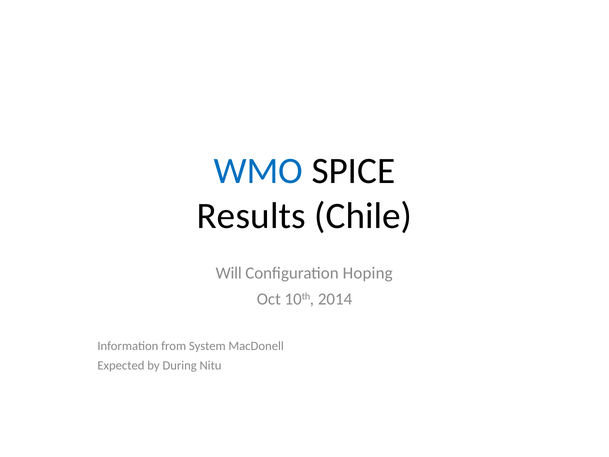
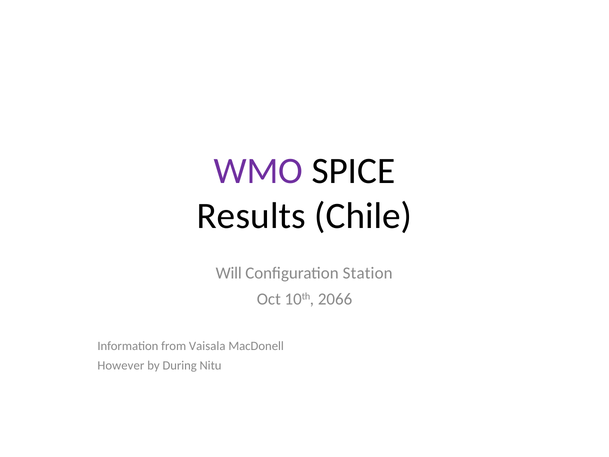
WMO colour: blue -> purple
Hoping: Hoping -> Station
2014: 2014 -> 2066
System: System -> Vaisala
Expected: Expected -> However
